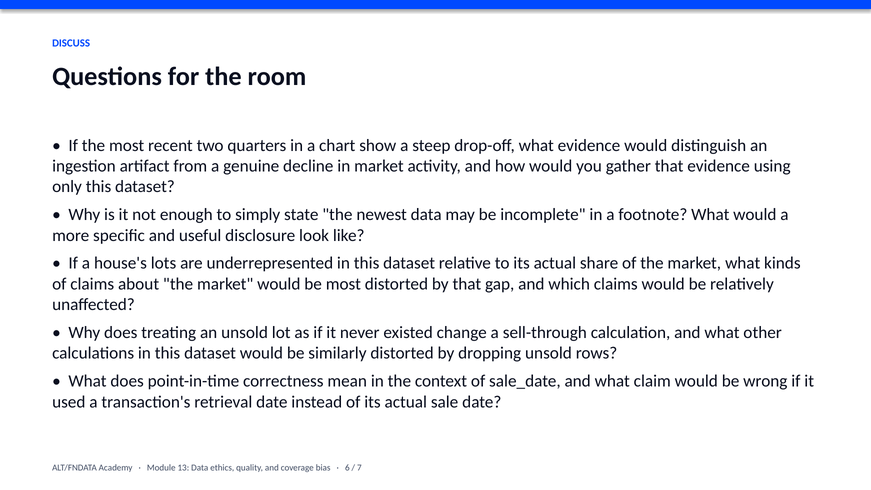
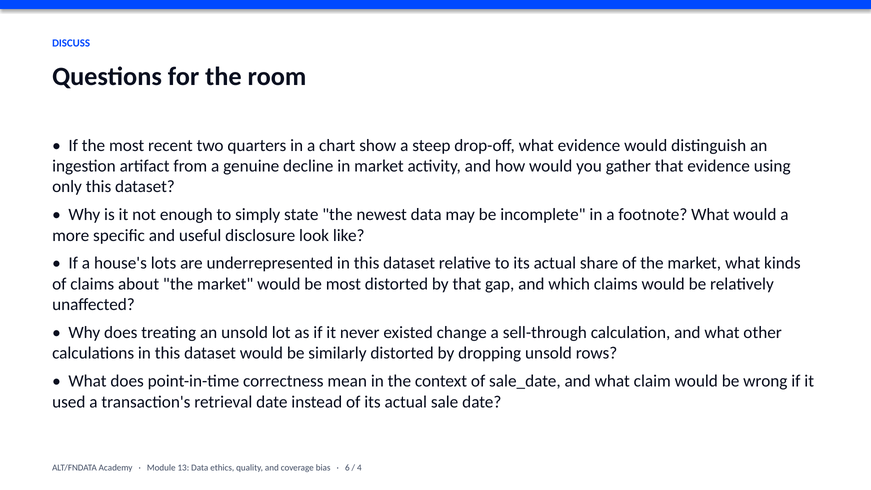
7: 7 -> 4
